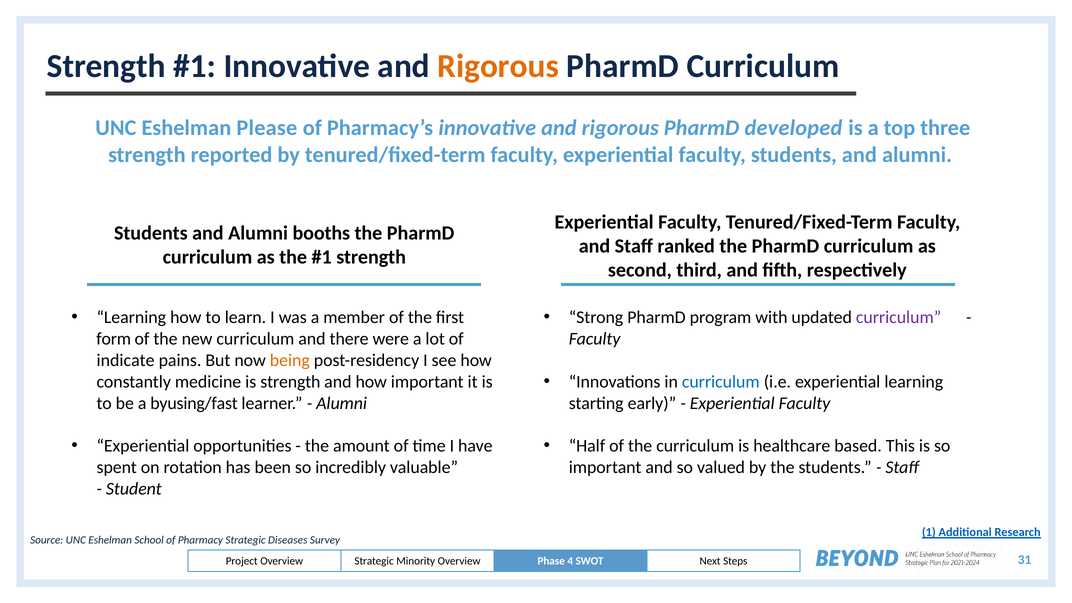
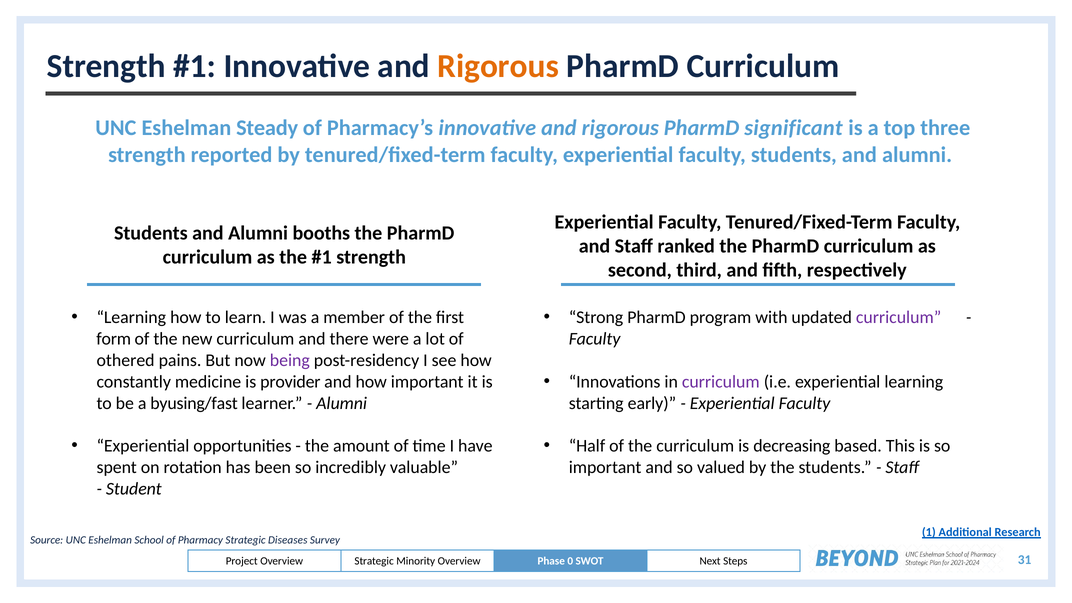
Please: Please -> Steady
developed: developed -> significant
indicate: indicate -> othered
being colour: orange -> purple
curriculum at (721, 382) colour: blue -> purple
is strength: strength -> provider
healthcare: healthcare -> decreasing
4: 4 -> 0
